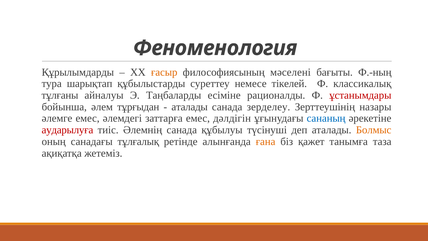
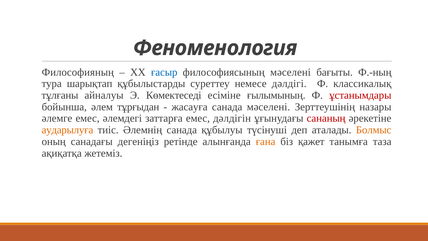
Құрылымдарды: Құрылымдарды -> Философияның
ғасыр colour: orange -> blue
тікелей: тікелей -> дәлдігі
Таңбаларды: Таңбаларды -> Көмектеседі
рационалды: рационалды -> ғылымының
аталады at (190, 107): аталады -> жасауға
санада зерделеу: зерделеу -> мәселені
сананың colour: blue -> red
аударылуға colour: red -> orange
тұлғалық: тұлғалық -> дегеніңіз
